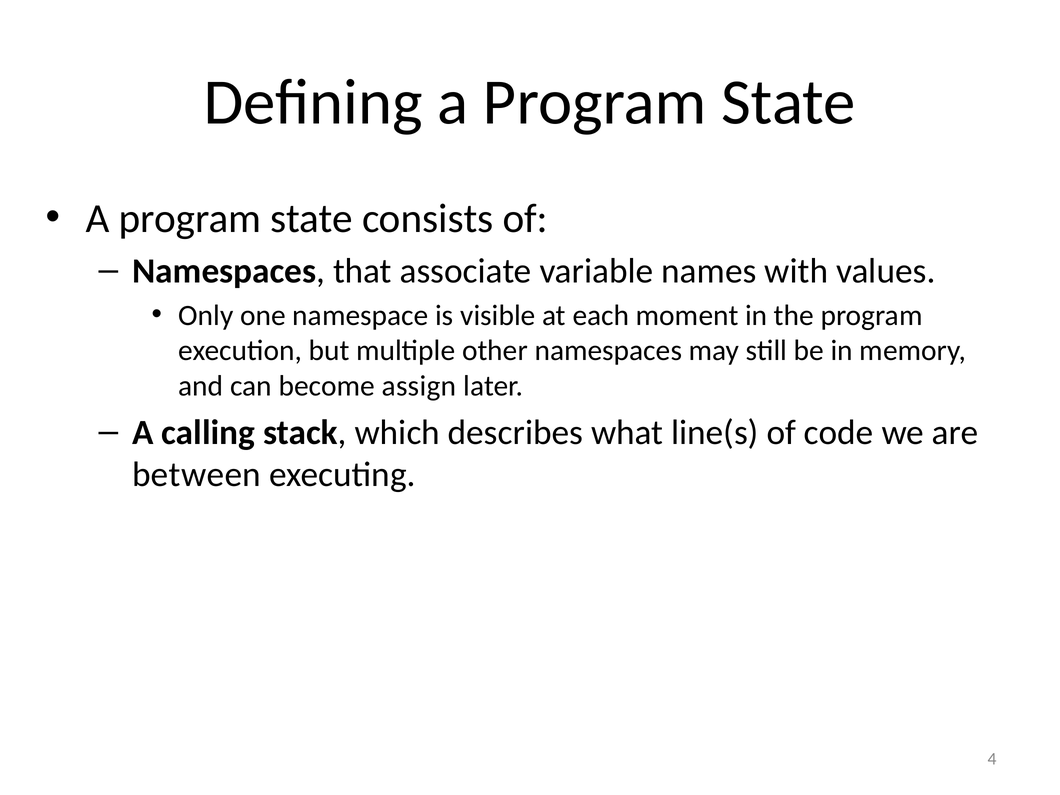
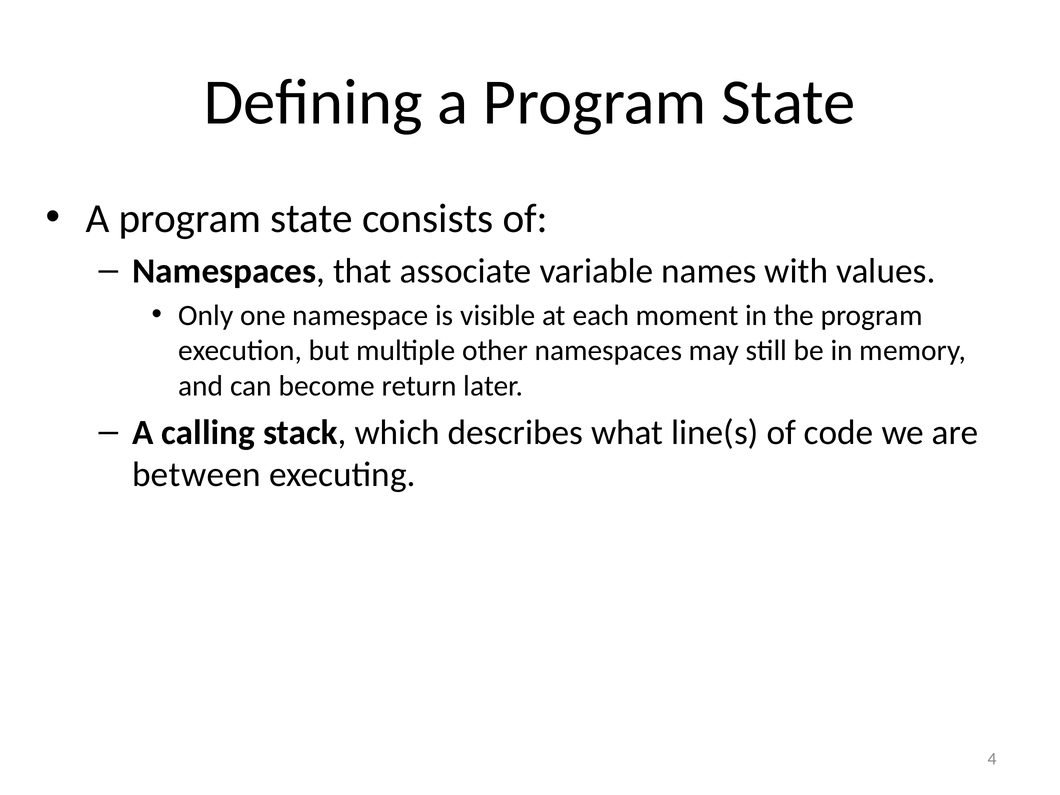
assign: assign -> return
